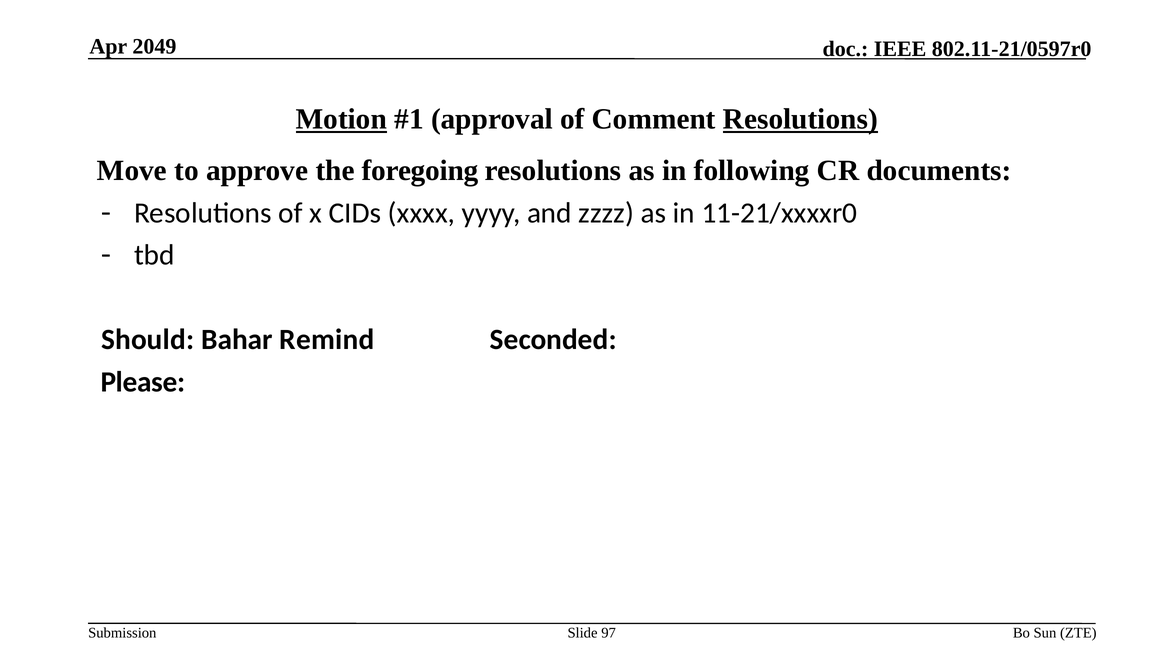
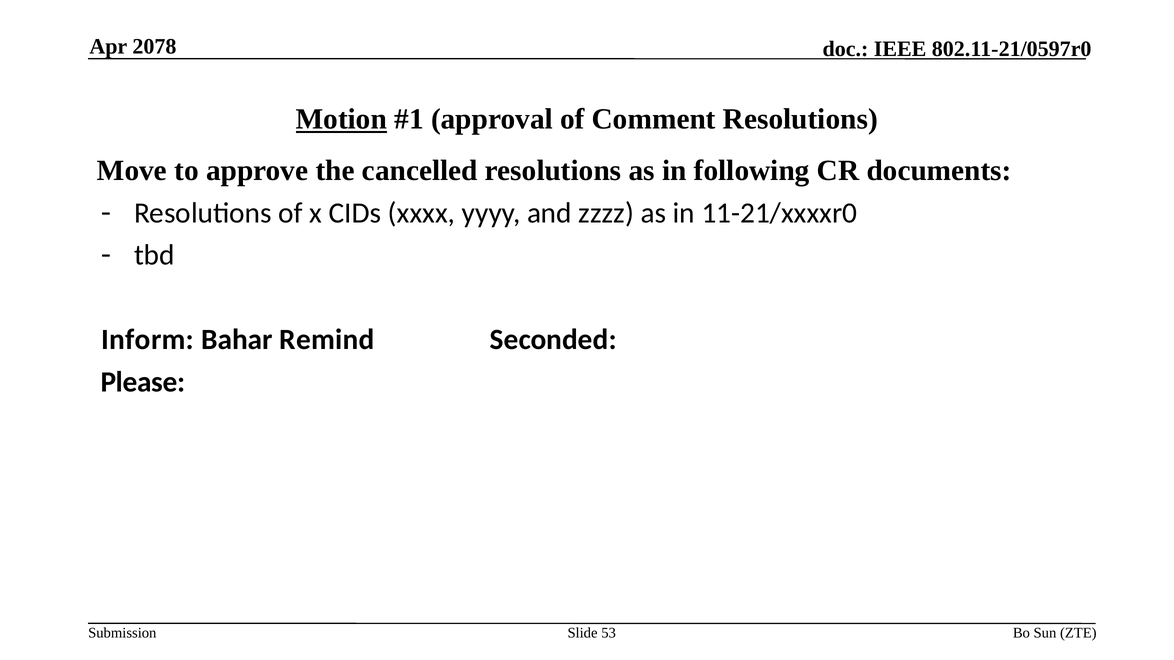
2049: 2049 -> 2078
Resolutions at (800, 119) underline: present -> none
foregoing: foregoing -> cancelled
Should: Should -> Inform
97: 97 -> 53
